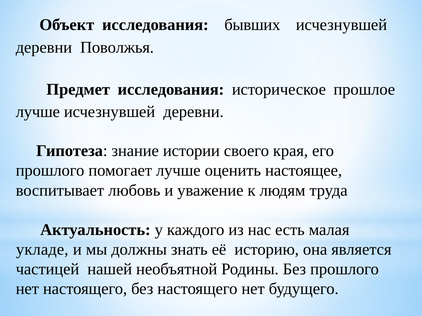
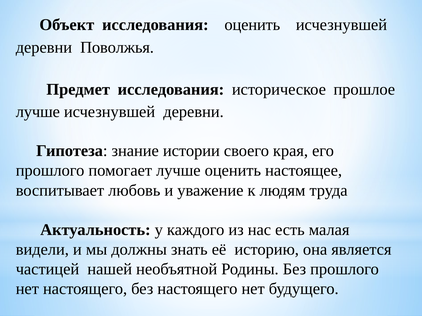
исследования бывших: бывших -> оценить
укладе: укладе -> видели
